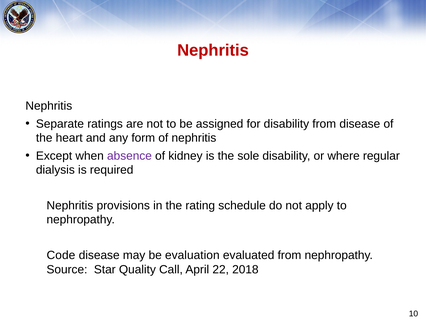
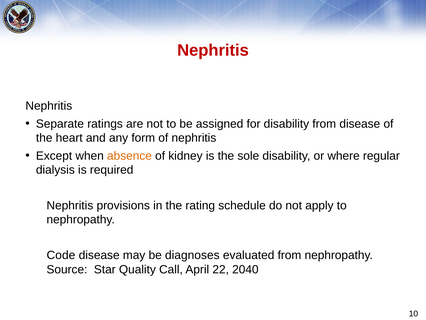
absence colour: purple -> orange
evaluation: evaluation -> diagnoses
2018: 2018 -> 2040
